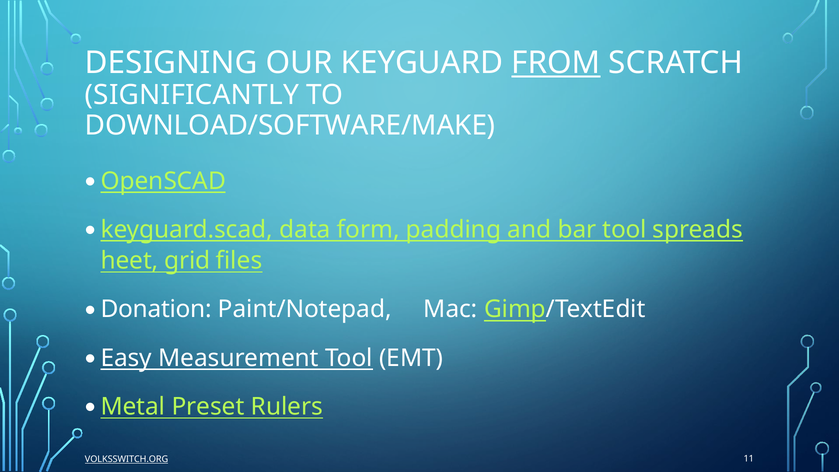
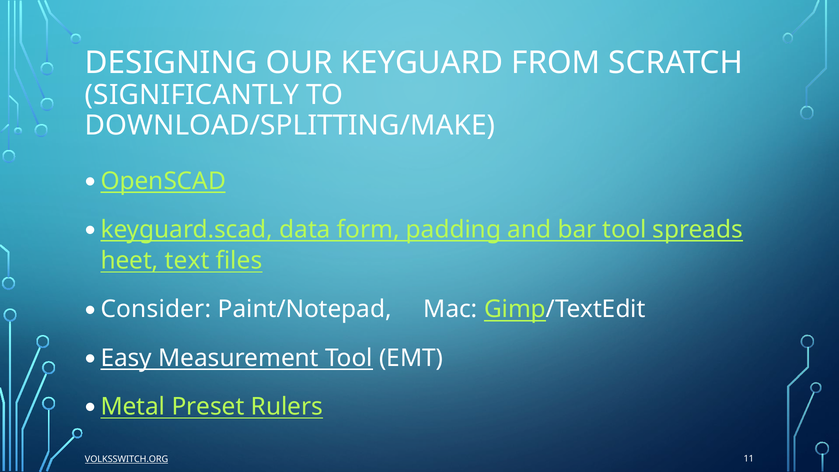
FROM underline: present -> none
DOWNLOAD/SOFTWARE/MAKE: DOWNLOAD/SOFTWARE/MAKE -> DOWNLOAD/SPLITTING/MAKE
grid: grid -> text
Donation: Donation -> Consider
